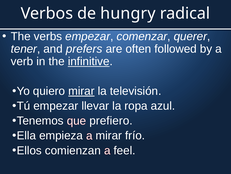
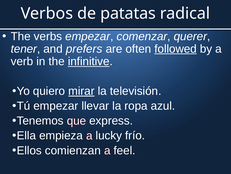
hungry: hungry -> patatas
followed underline: none -> present
prefiero: prefiero -> express
a mirar: mirar -> lucky
